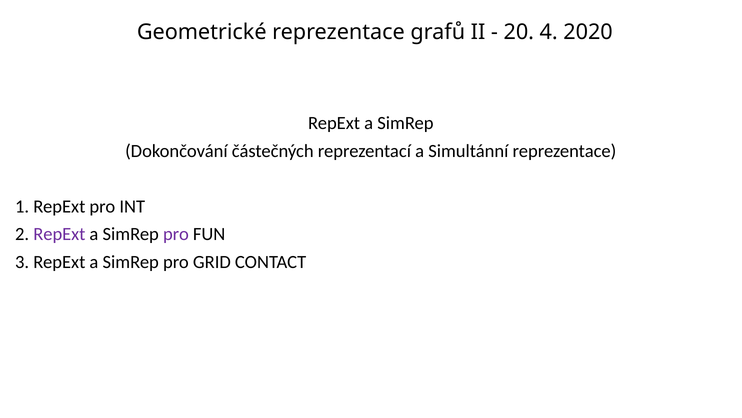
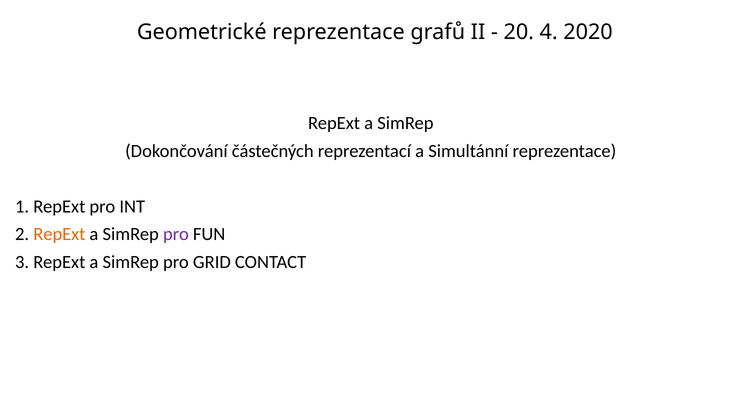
RepExt at (59, 234) colour: purple -> orange
